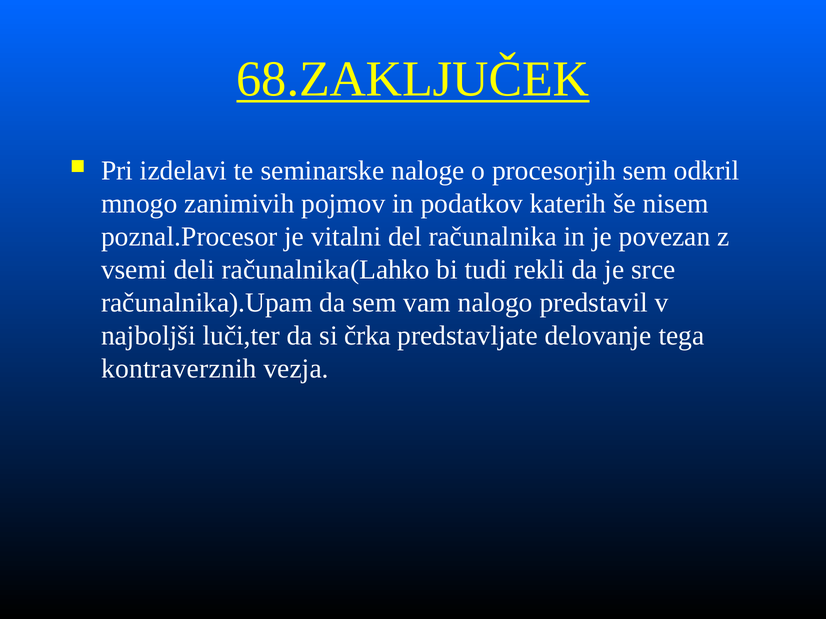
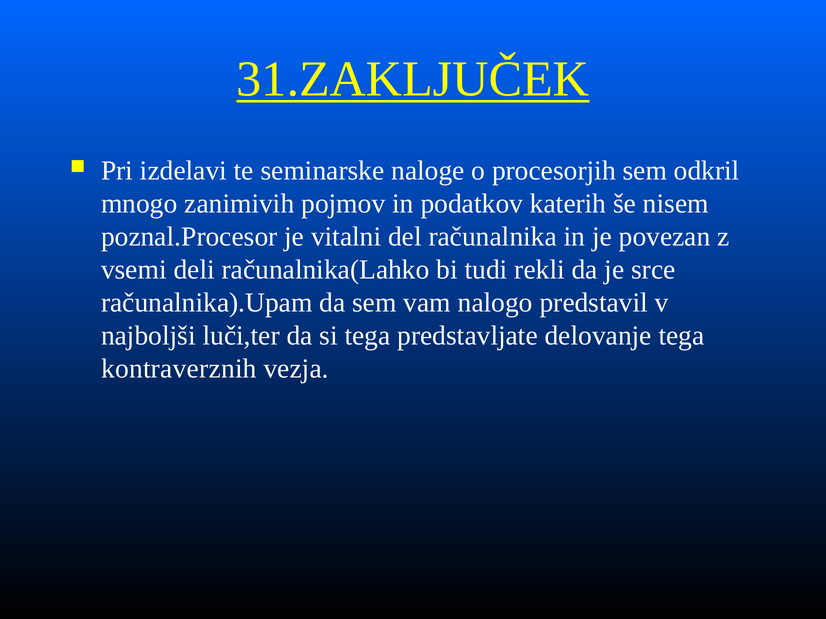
68.ZAKLJUČEK: 68.ZAKLJUČEK -> 31.ZAKLJUČEK
si črka: črka -> tega
